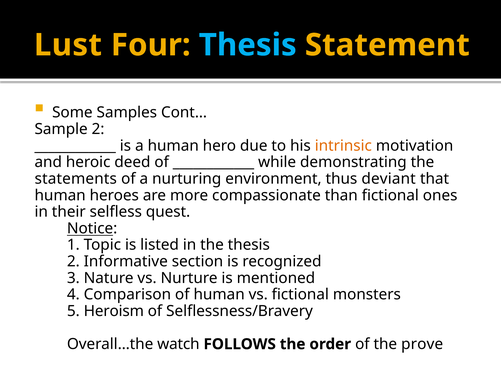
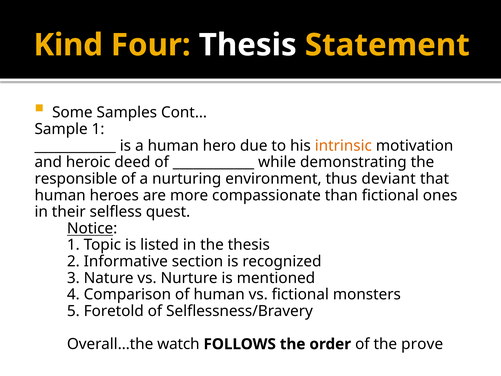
Lust: Lust -> Kind
Thesis at (248, 45) colour: light blue -> white
Sample 2: 2 -> 1
statements: statements -> responsible
Heroism: Heroism -> Foretold
